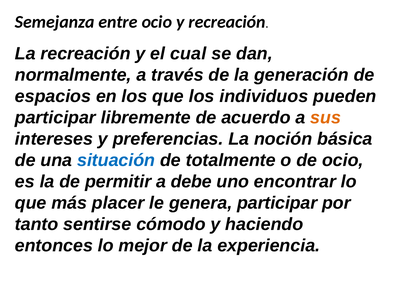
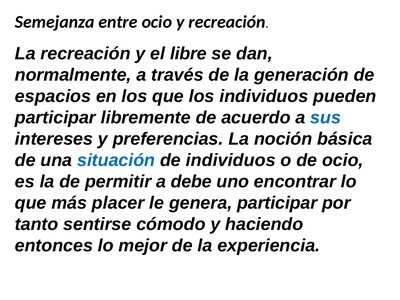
cual: cual -> libre
sus colour: orange -> blue
de totalmente: totalmente -> individuos
